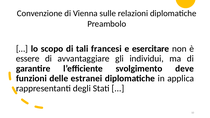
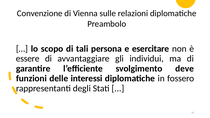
francesi: francesi -> persona
estranei: estranei -> interessi
applica: applica -> fossero
